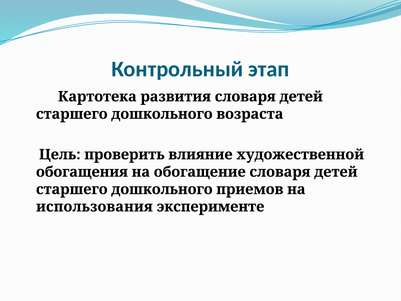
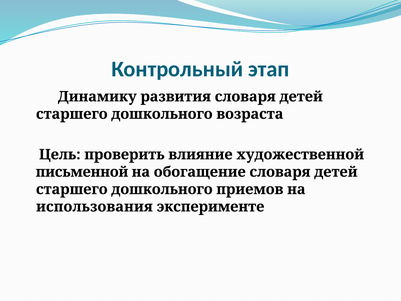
Картотека: Картотека -> Динамику
обогащения: обогащения -> письменной
